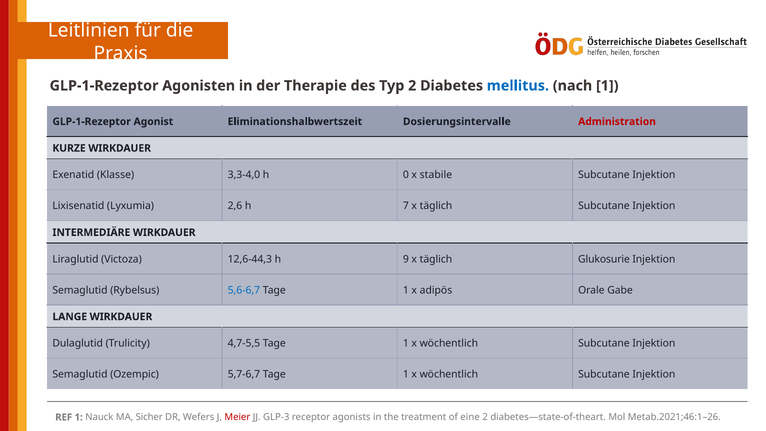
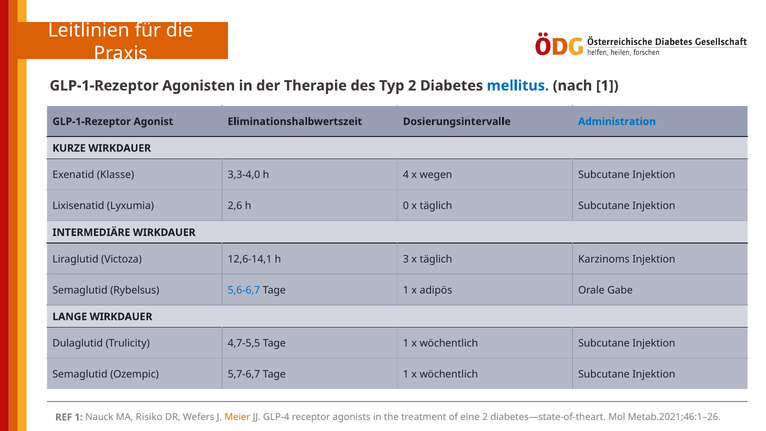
Administration colour: red -> blue
0: 0 -> 4
stabile: stabile -> wegen
7: 7 -> 0
12,6-44,3: 12,6-44,3 -> 12,6-14,1
9: 9 -> 3
Glukosurie: Glukosurie -> Karzinoms
Sicher: Sicher -> Risiko
Meier colour: red -> orange
GLP-3: GLP-3 -> GLP-4
